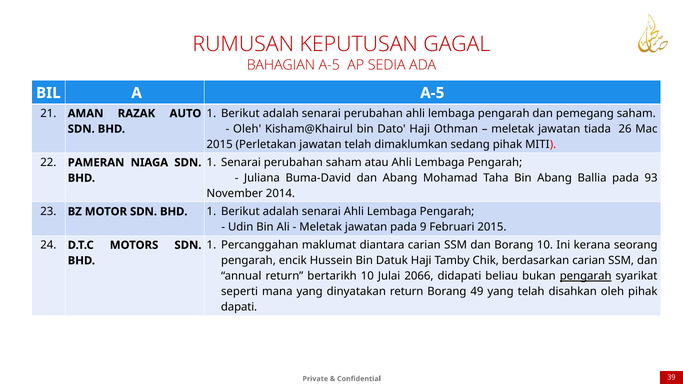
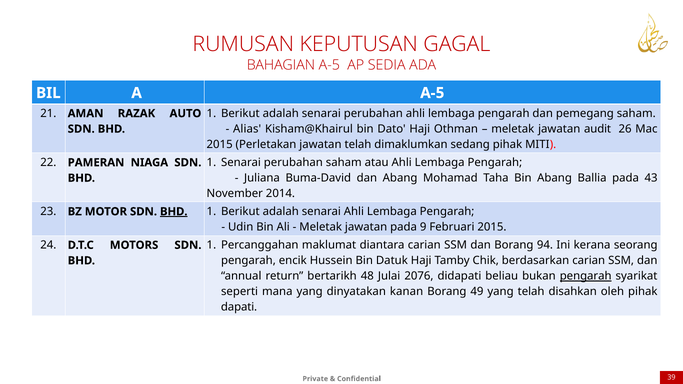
Oleh at (247, 129): Oleh -> Alias
tiada: tiada -> audit
93: 93 -> 43
BHD at (174, 212) underline: none -> present
Borang 10: 10 -> 94
bertarikh 10: 10 -> 48
2066: 2066 -> 2076
dinyatakan return: return -> kanan
